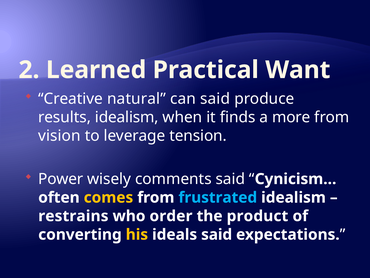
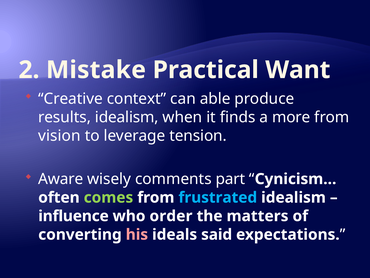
Learned: Learned -> Mistake
natural: natural -> context
can said: said -> able
Power: Power -> Aware
comments said: said -> part
comes colour: yellow -> light green
restrains: restrains -> influence
product: product -> matters
his colour: yellow -> pink
